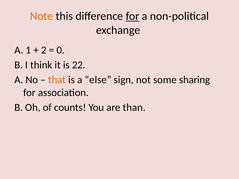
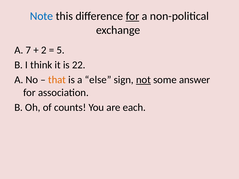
Note colour: orange -> blue
1: 1 -> 7
0: 0 -> 5
not underline: none -> present
sharing: sharing -> answer
than: than -> each
